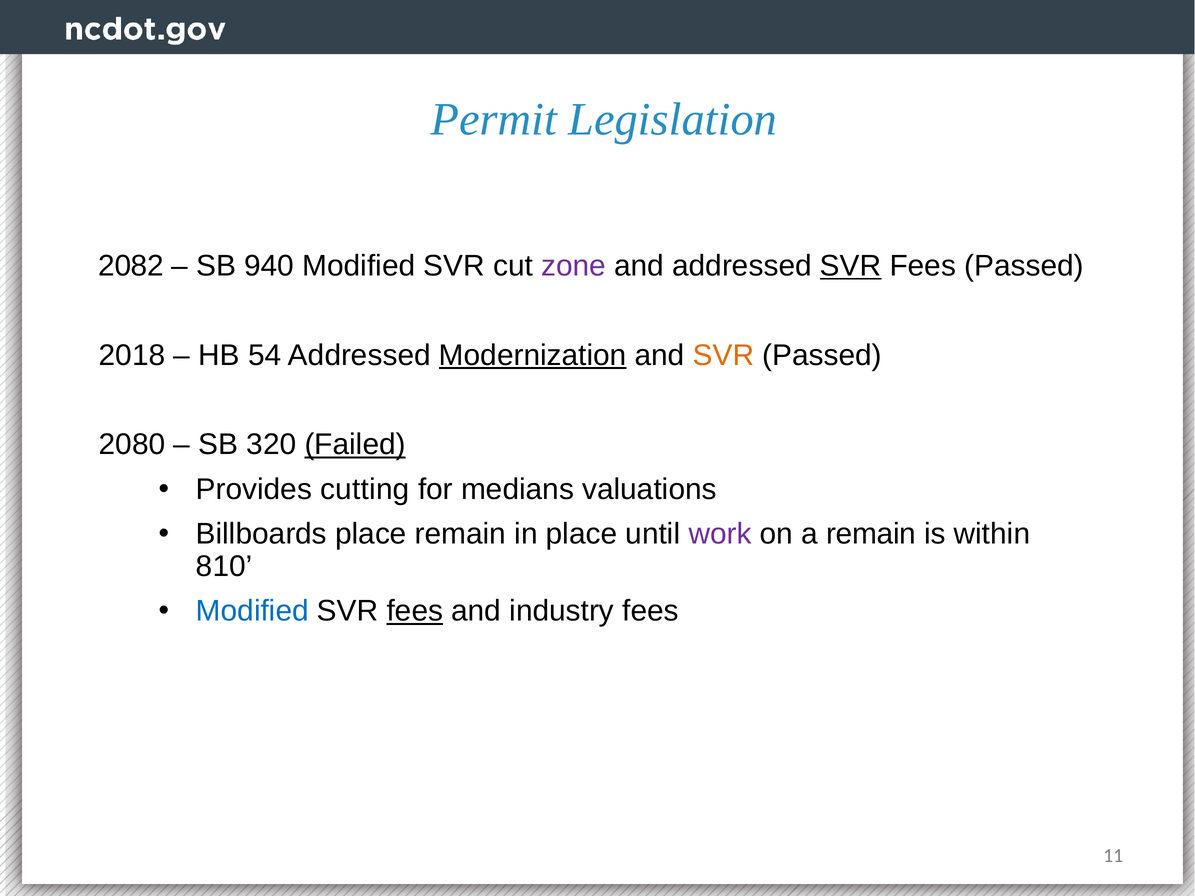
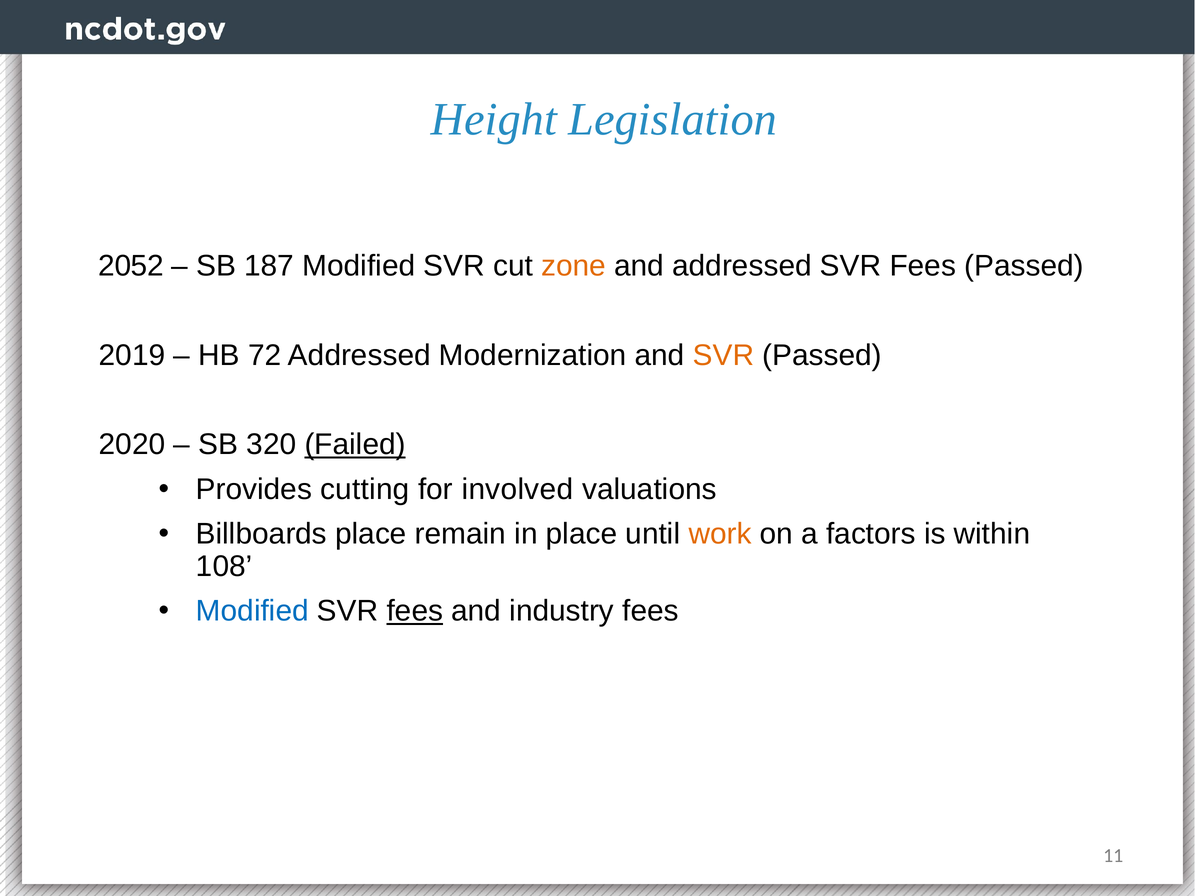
Permit: Permit -> Height
2082: 2082 -> 2052
940: 940 -> 187
zone colour: purple -> orange
SVR at (851, 266) underline: present -> none
2018: 2018 -> 2019
54: 54 -> 72
Modernization underline: present -> none
2080: 2080 -> 2020
medians: medians -> involved
work colour: purple -> orange
a remain: remain -> factors
810: 810 -> 108
